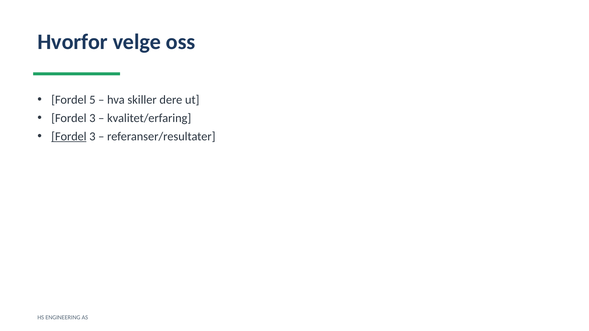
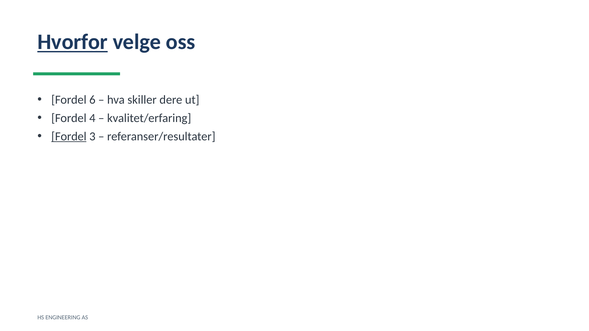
Hvorfor underline: none -> present
5: 5 -> 6
3 at (92, 118): 3 -> 4
